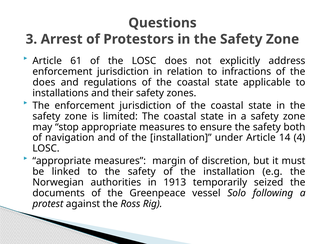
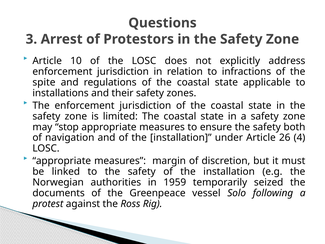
61: 61 -> 10
does at (44, 82): does -> spite
14: 14 -> 26
1913: 1913 -> 1959
